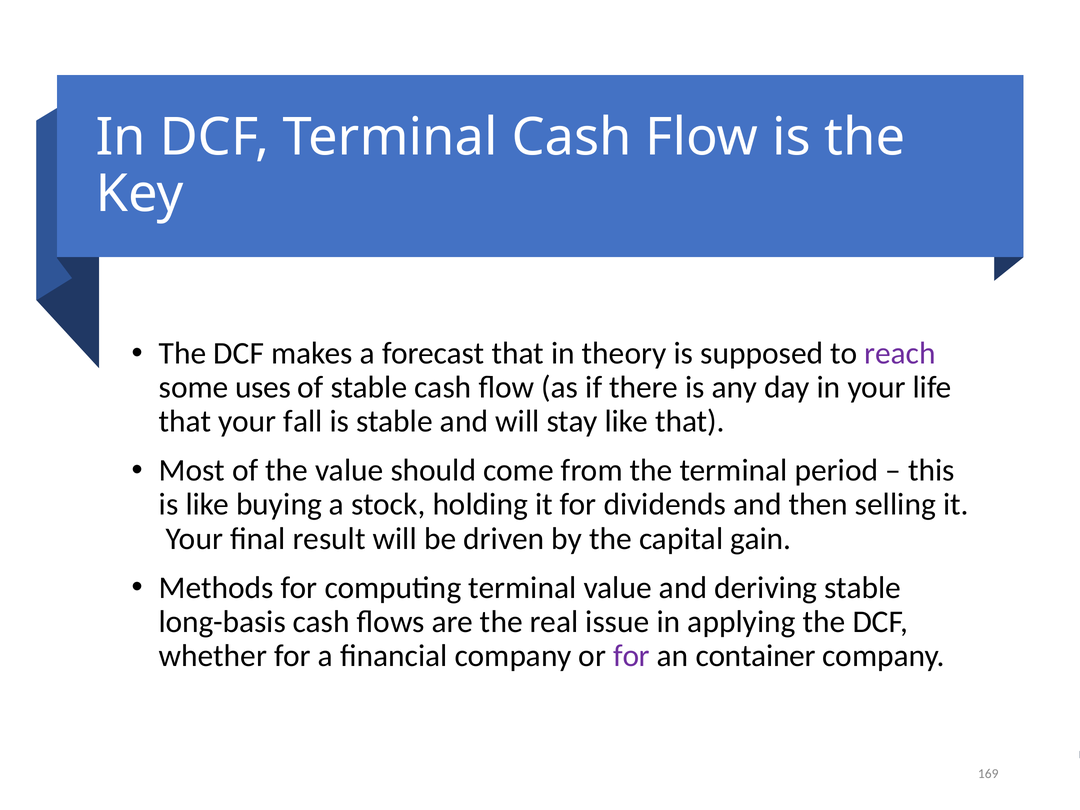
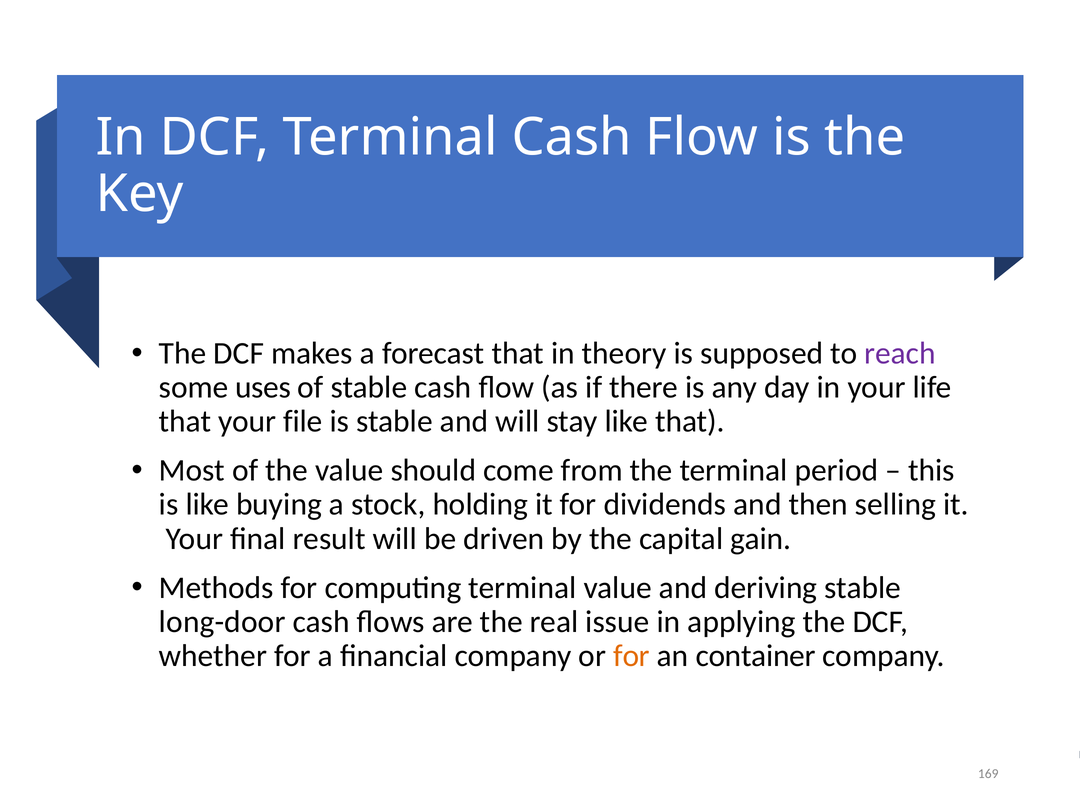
fall: fall -> file
long-basis: long-basis -> long-door
for at (632, 656) colour: purple -> orange
